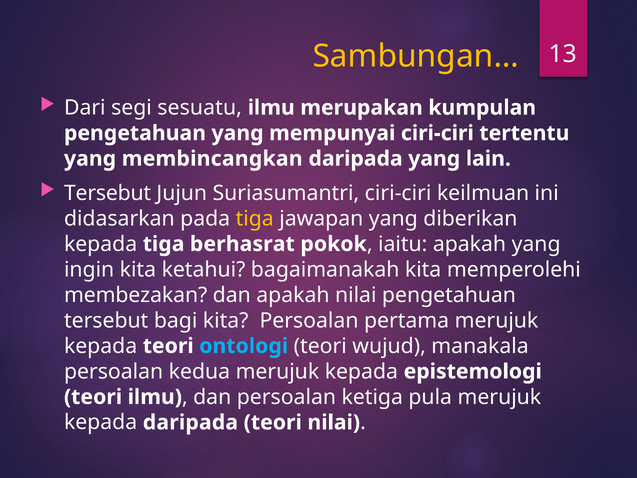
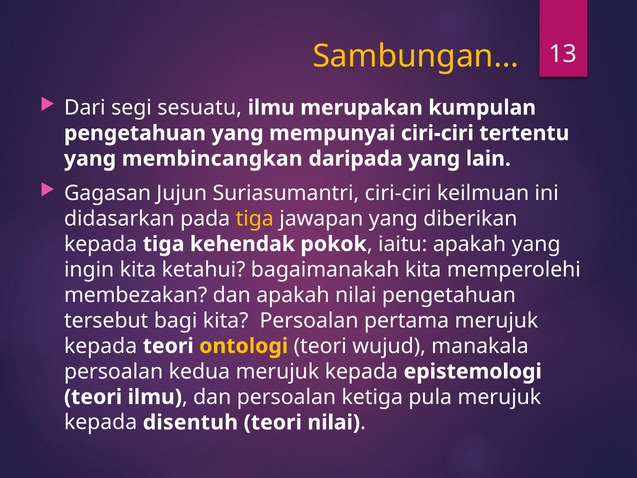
Tersebut at (108, 193): Tersebut -> Gagasan
berhasrat: berhasrat -> kehendak
ontologi colour: light blue -> yellow
kepada daripada: daripada -> disentuh
